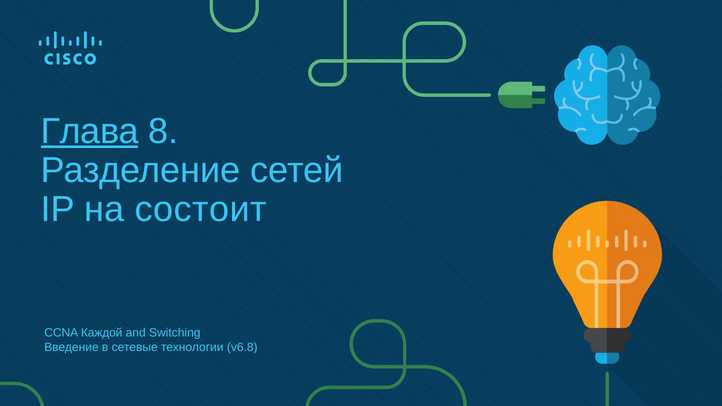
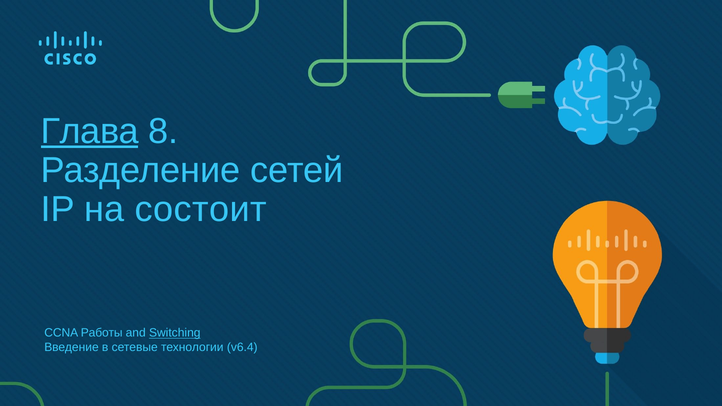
Каждой: Каждой -> Работы
Switching underline: none -> present
v6.8: v6.8 -> v6.4
